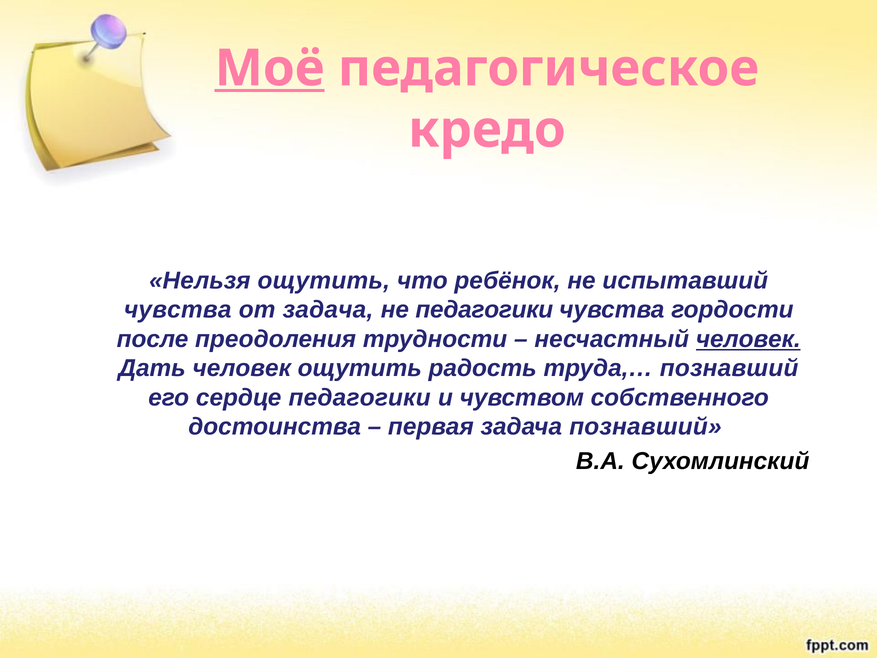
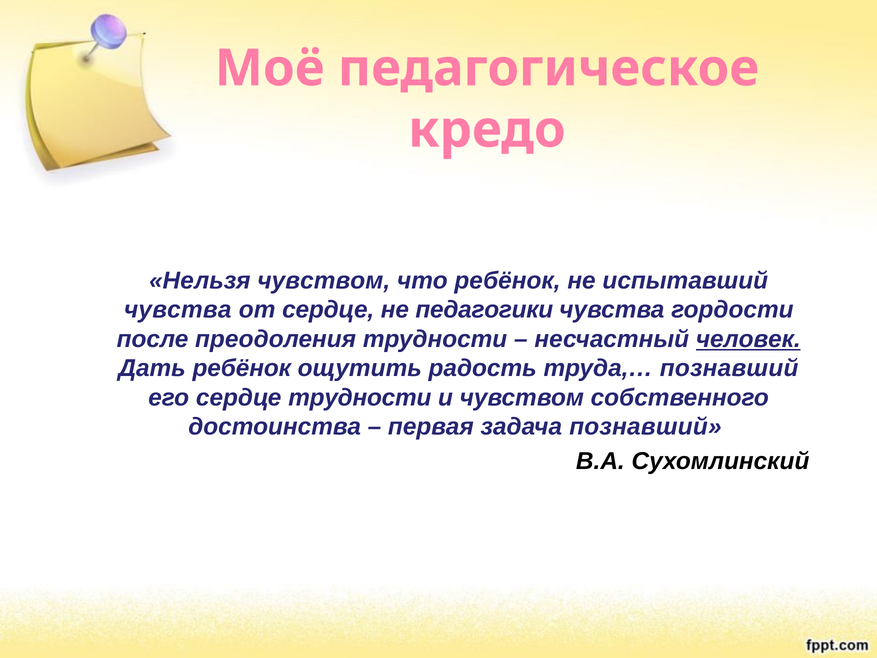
Моё underline: present -> none
Нельзя ощутить: ощутить -> чувством
от задача: задача -> сердце
Дать человек: человек -> ребёнок
сердце педагогики: педагогики -> трудности
